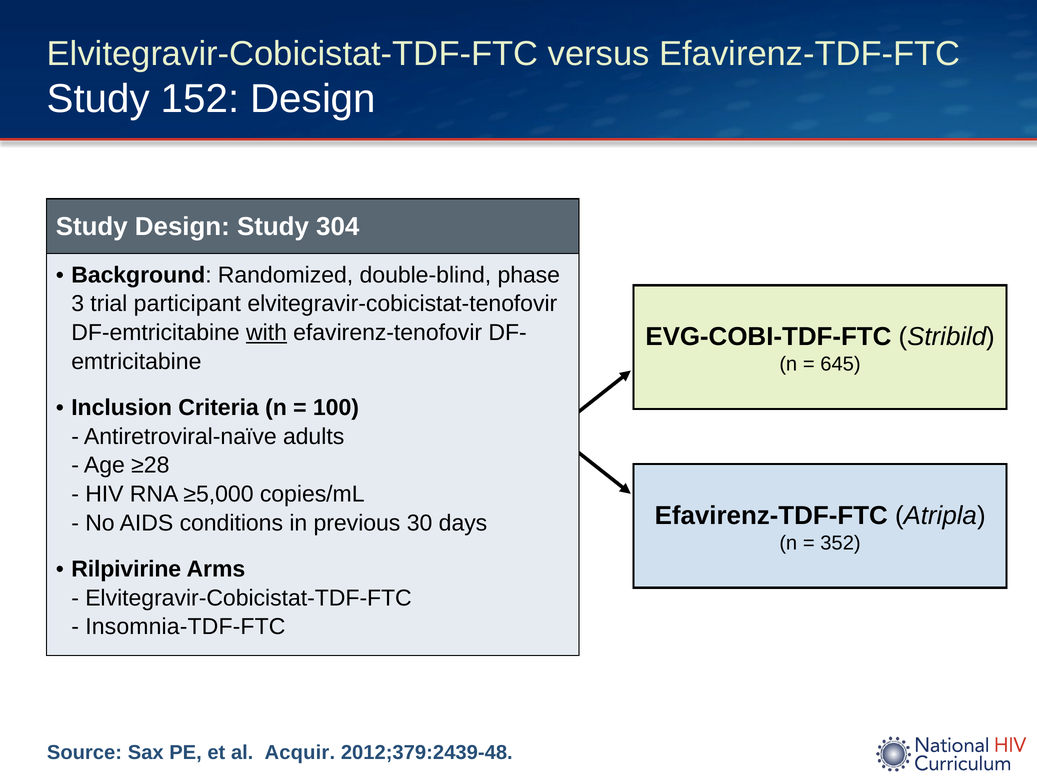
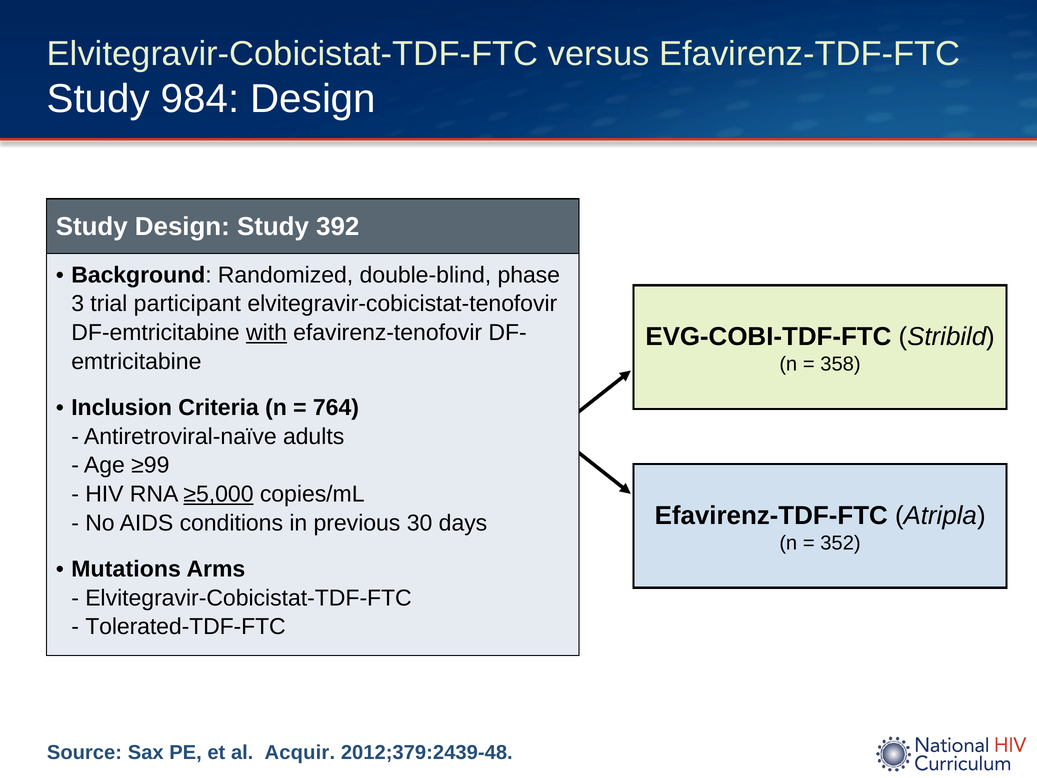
152: 152 -> 984
304: 304 -> 392
645: 645 -> 358
100: 100 -> 764
≥28: ≥28 -> ≥99
≥5,000 underline: none -> present
Rilpivirine: Rilpivirine -> Mutations
Insomnia-TDF-FTC: Insomnia-TDF-FTC -> Tolerated-TDF-FTC
